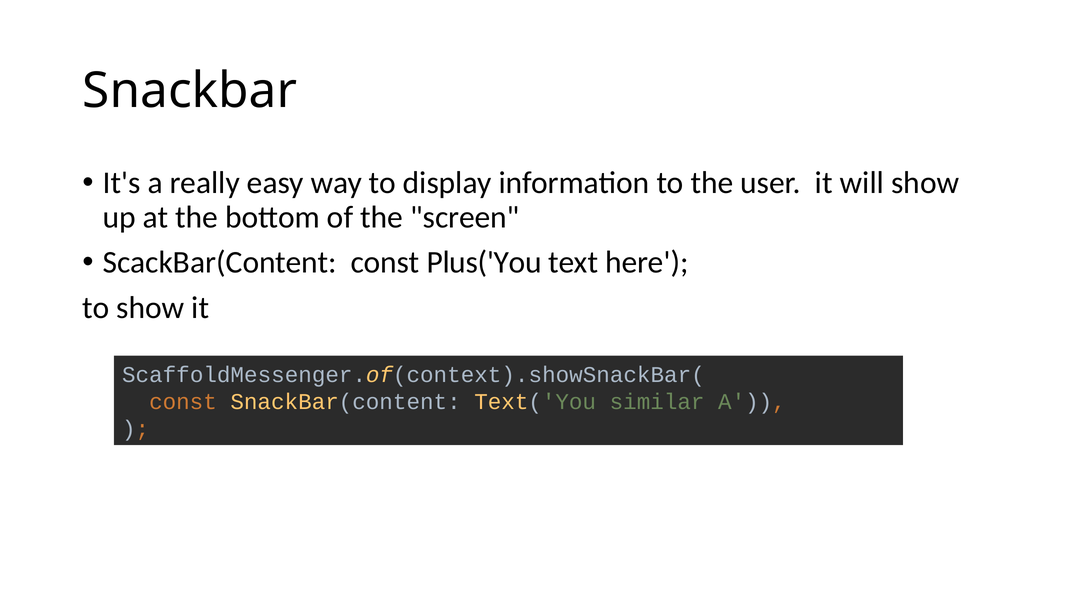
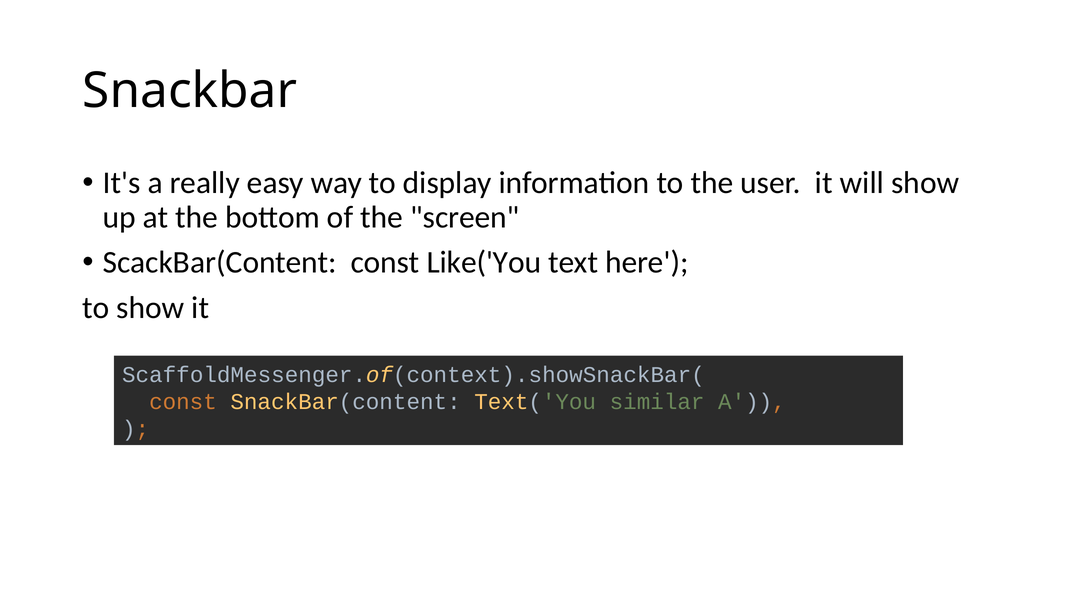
Plus('You: Plus('You -> Like('You
